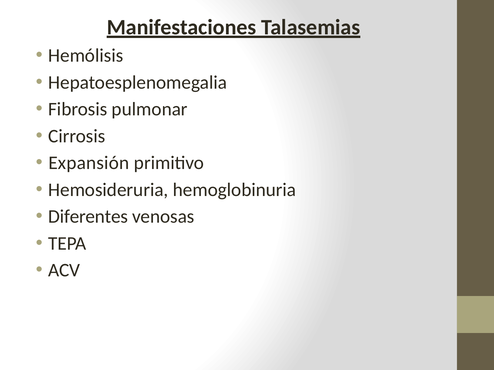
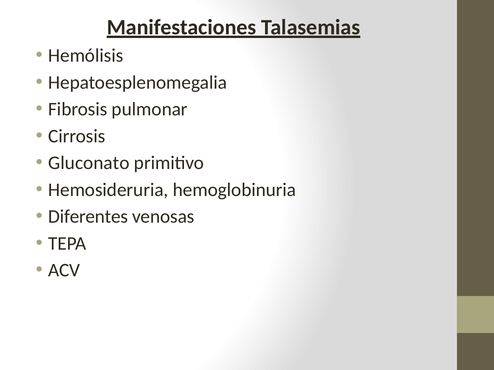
Expansión: Expansión -> Gluconato
